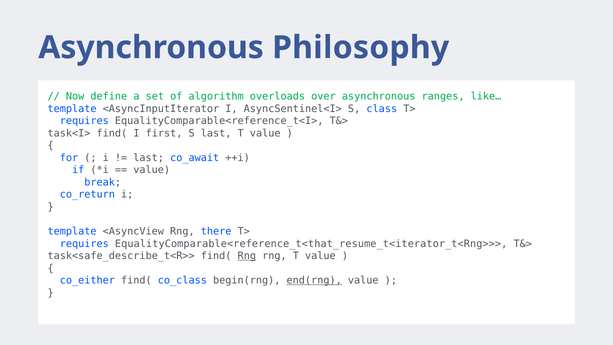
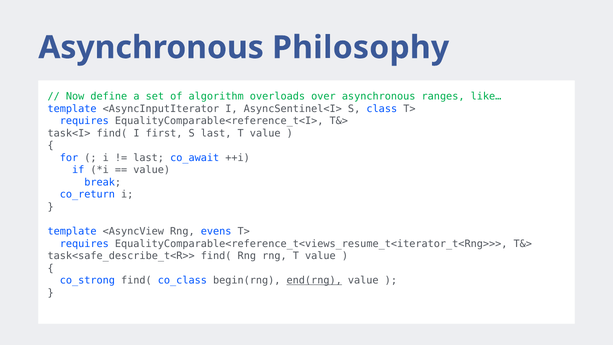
there: there -> evens
EqualityComparable<reference_t<that_resume_t<iterator_t<Rng>>>: EqualityComparable<reference_t<that_resume_t<iterator_t<Rng>>> -> EqualityComparable<reference_t<views_resume_t<iterator_t<Rng>>>
Rng at (247, 256) underline: present -> none
co_either: co_either -> co_strong
